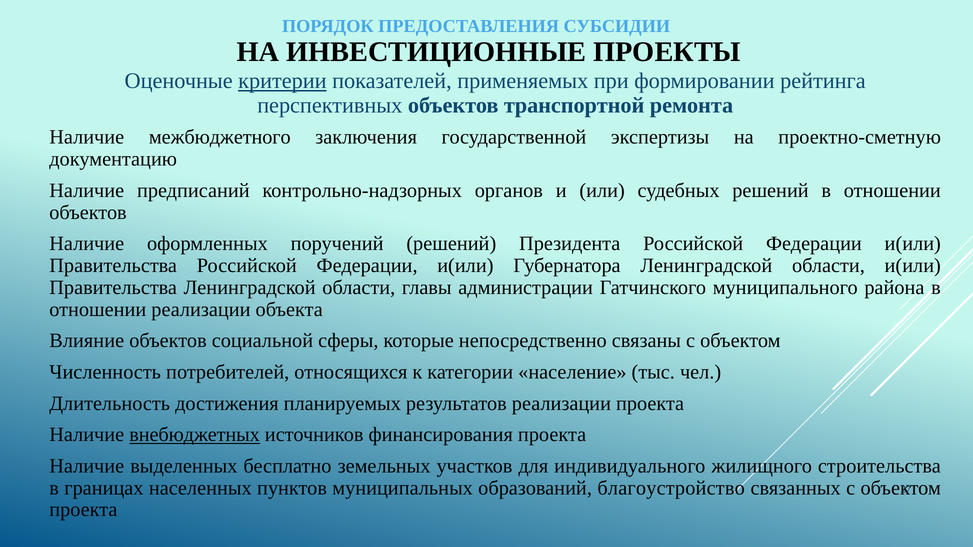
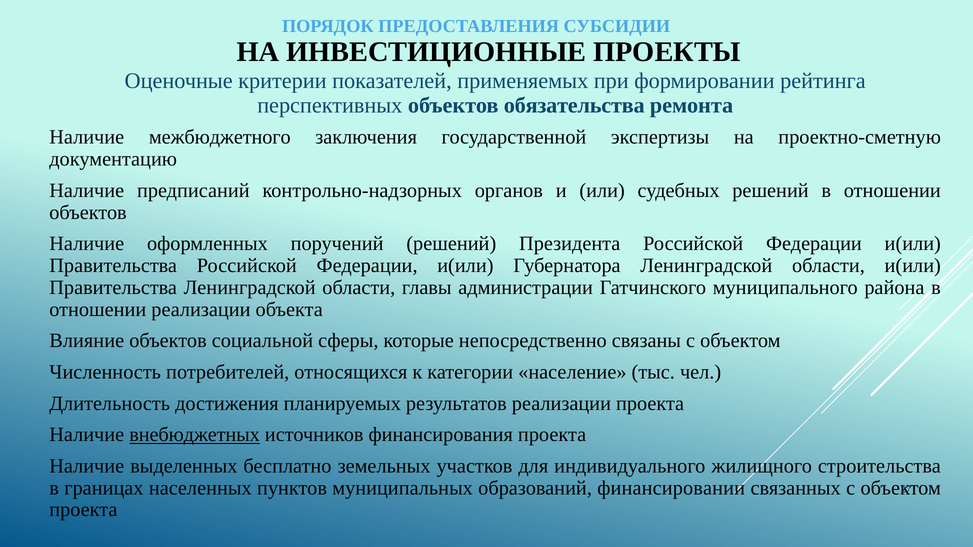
критерии underline: present -> none
транспортной: транспортной -> обязательства
благоустройство: благоустройство -> финансировании
